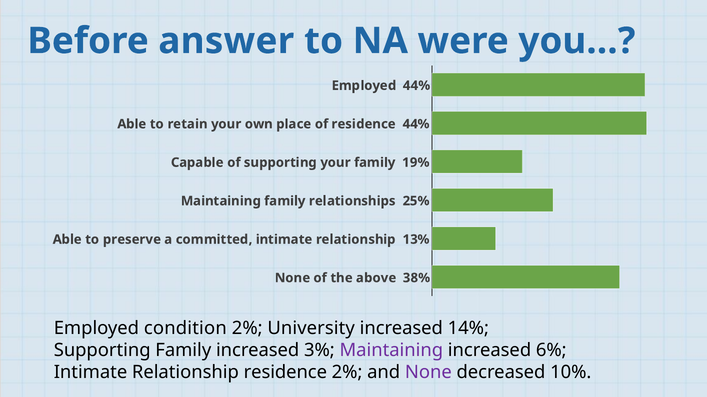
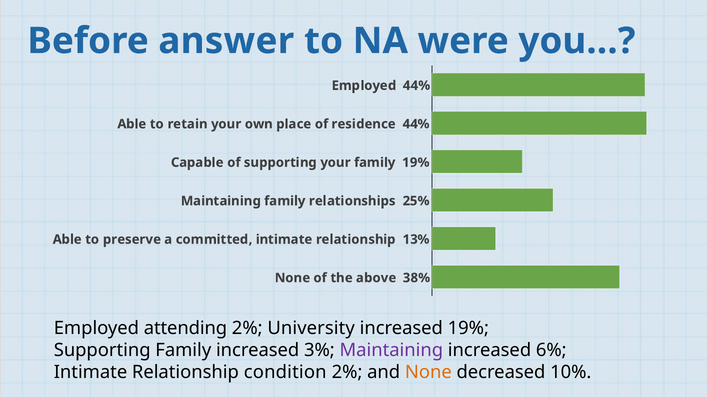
condition: condition -> attending
increased 14%: 14% -> 19%
Relationship residence: residence -> condition
None at (428, 373) colour: purple -> orange
